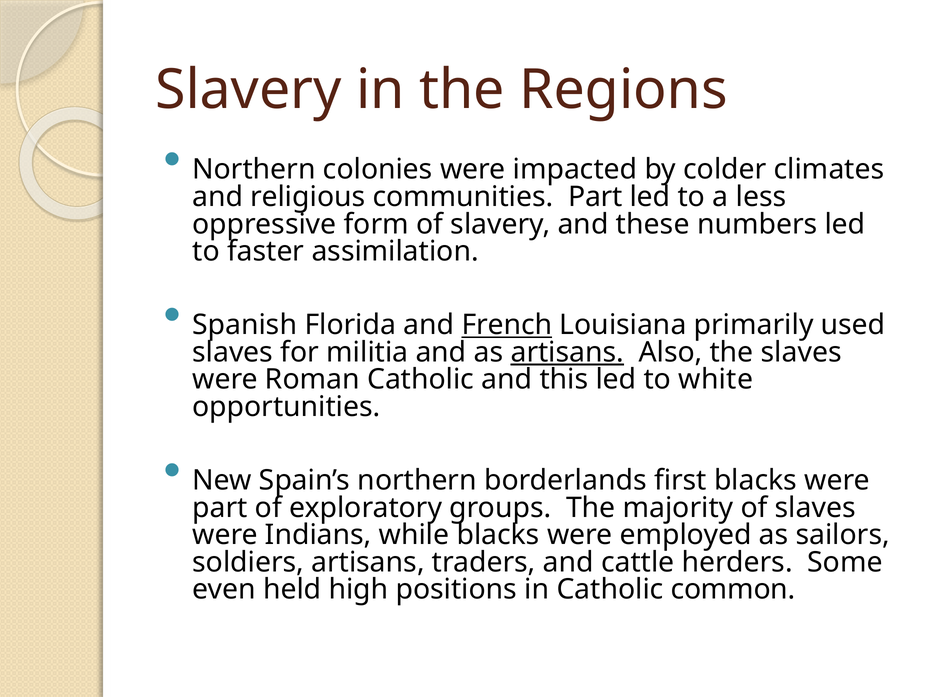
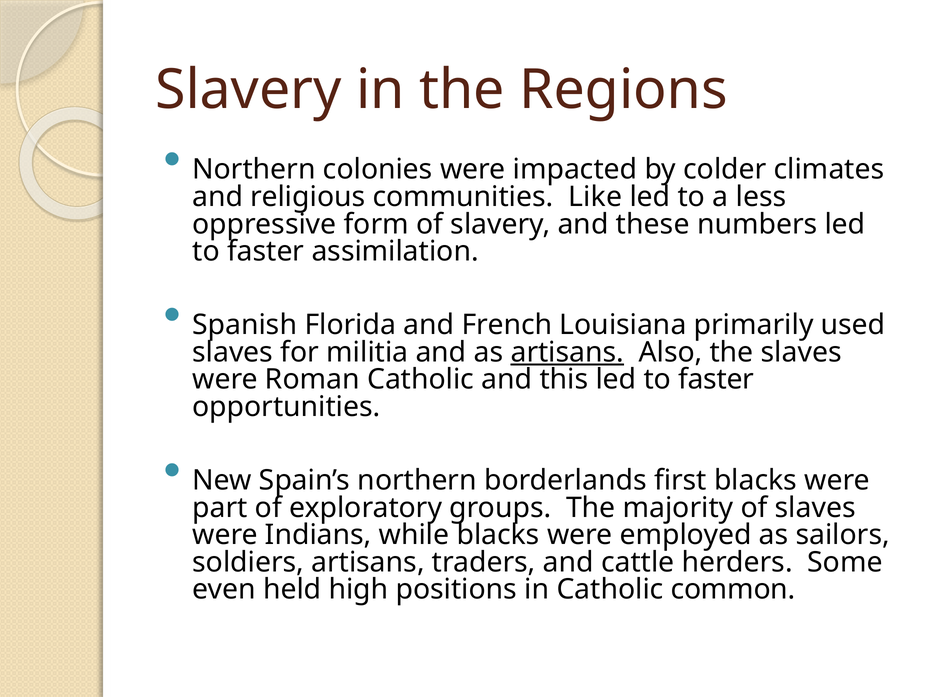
communities Part: Part -> Like
French underline: present -> none
this led to white: white -> faster
